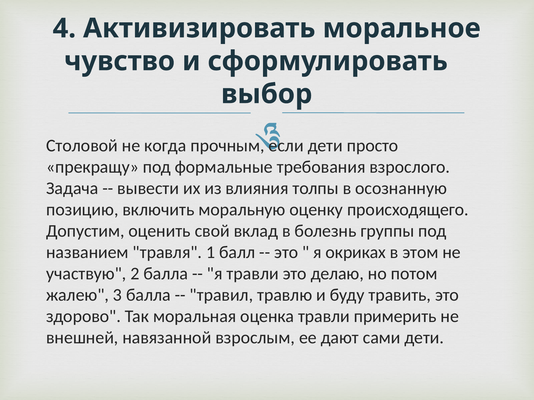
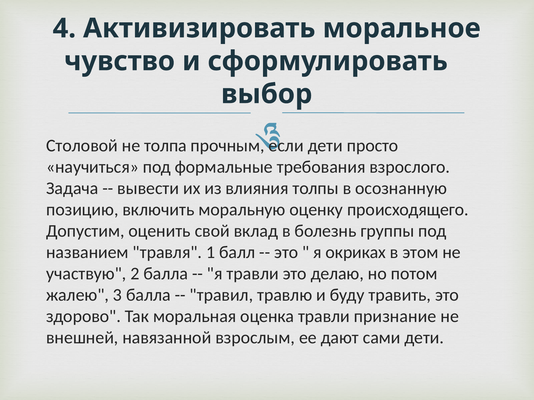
когда: когда -> толпа
прекращу: прекращу -> научиться
примерить: примерить -> признание
